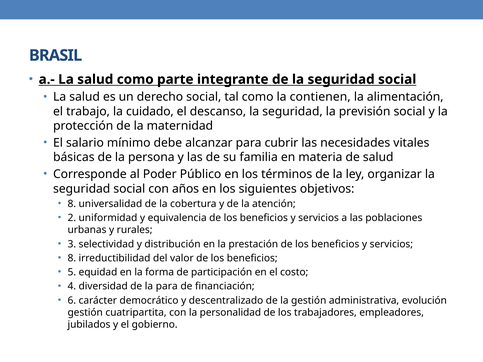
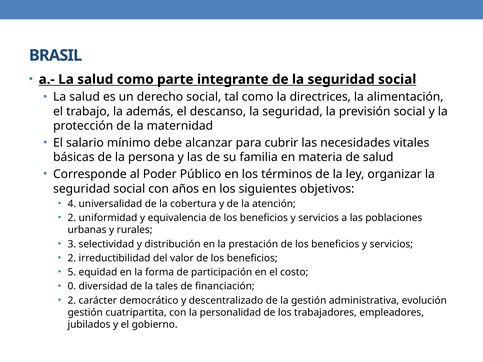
contienen: contienen -> directrices
cuidado: cuidado -> además
8 at (72, 204): 8 -> 4
8 at (72, 258): 8 -> 2
4: 4 -> 0
la para: para -> tales
6 at (72, 301): 6 -> 2
